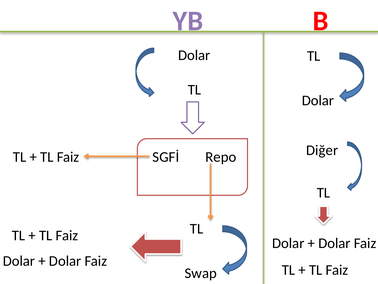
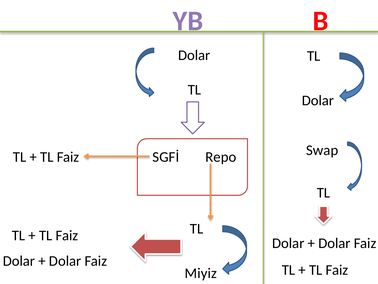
Diğer: Diğer -> Swap
Swap: Swap -> Miyiz
